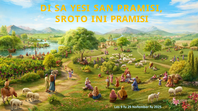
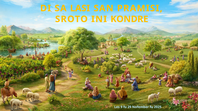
YESI: YESI -> LASI
INI PRAMISI: PRAMISI -> KONDRE
